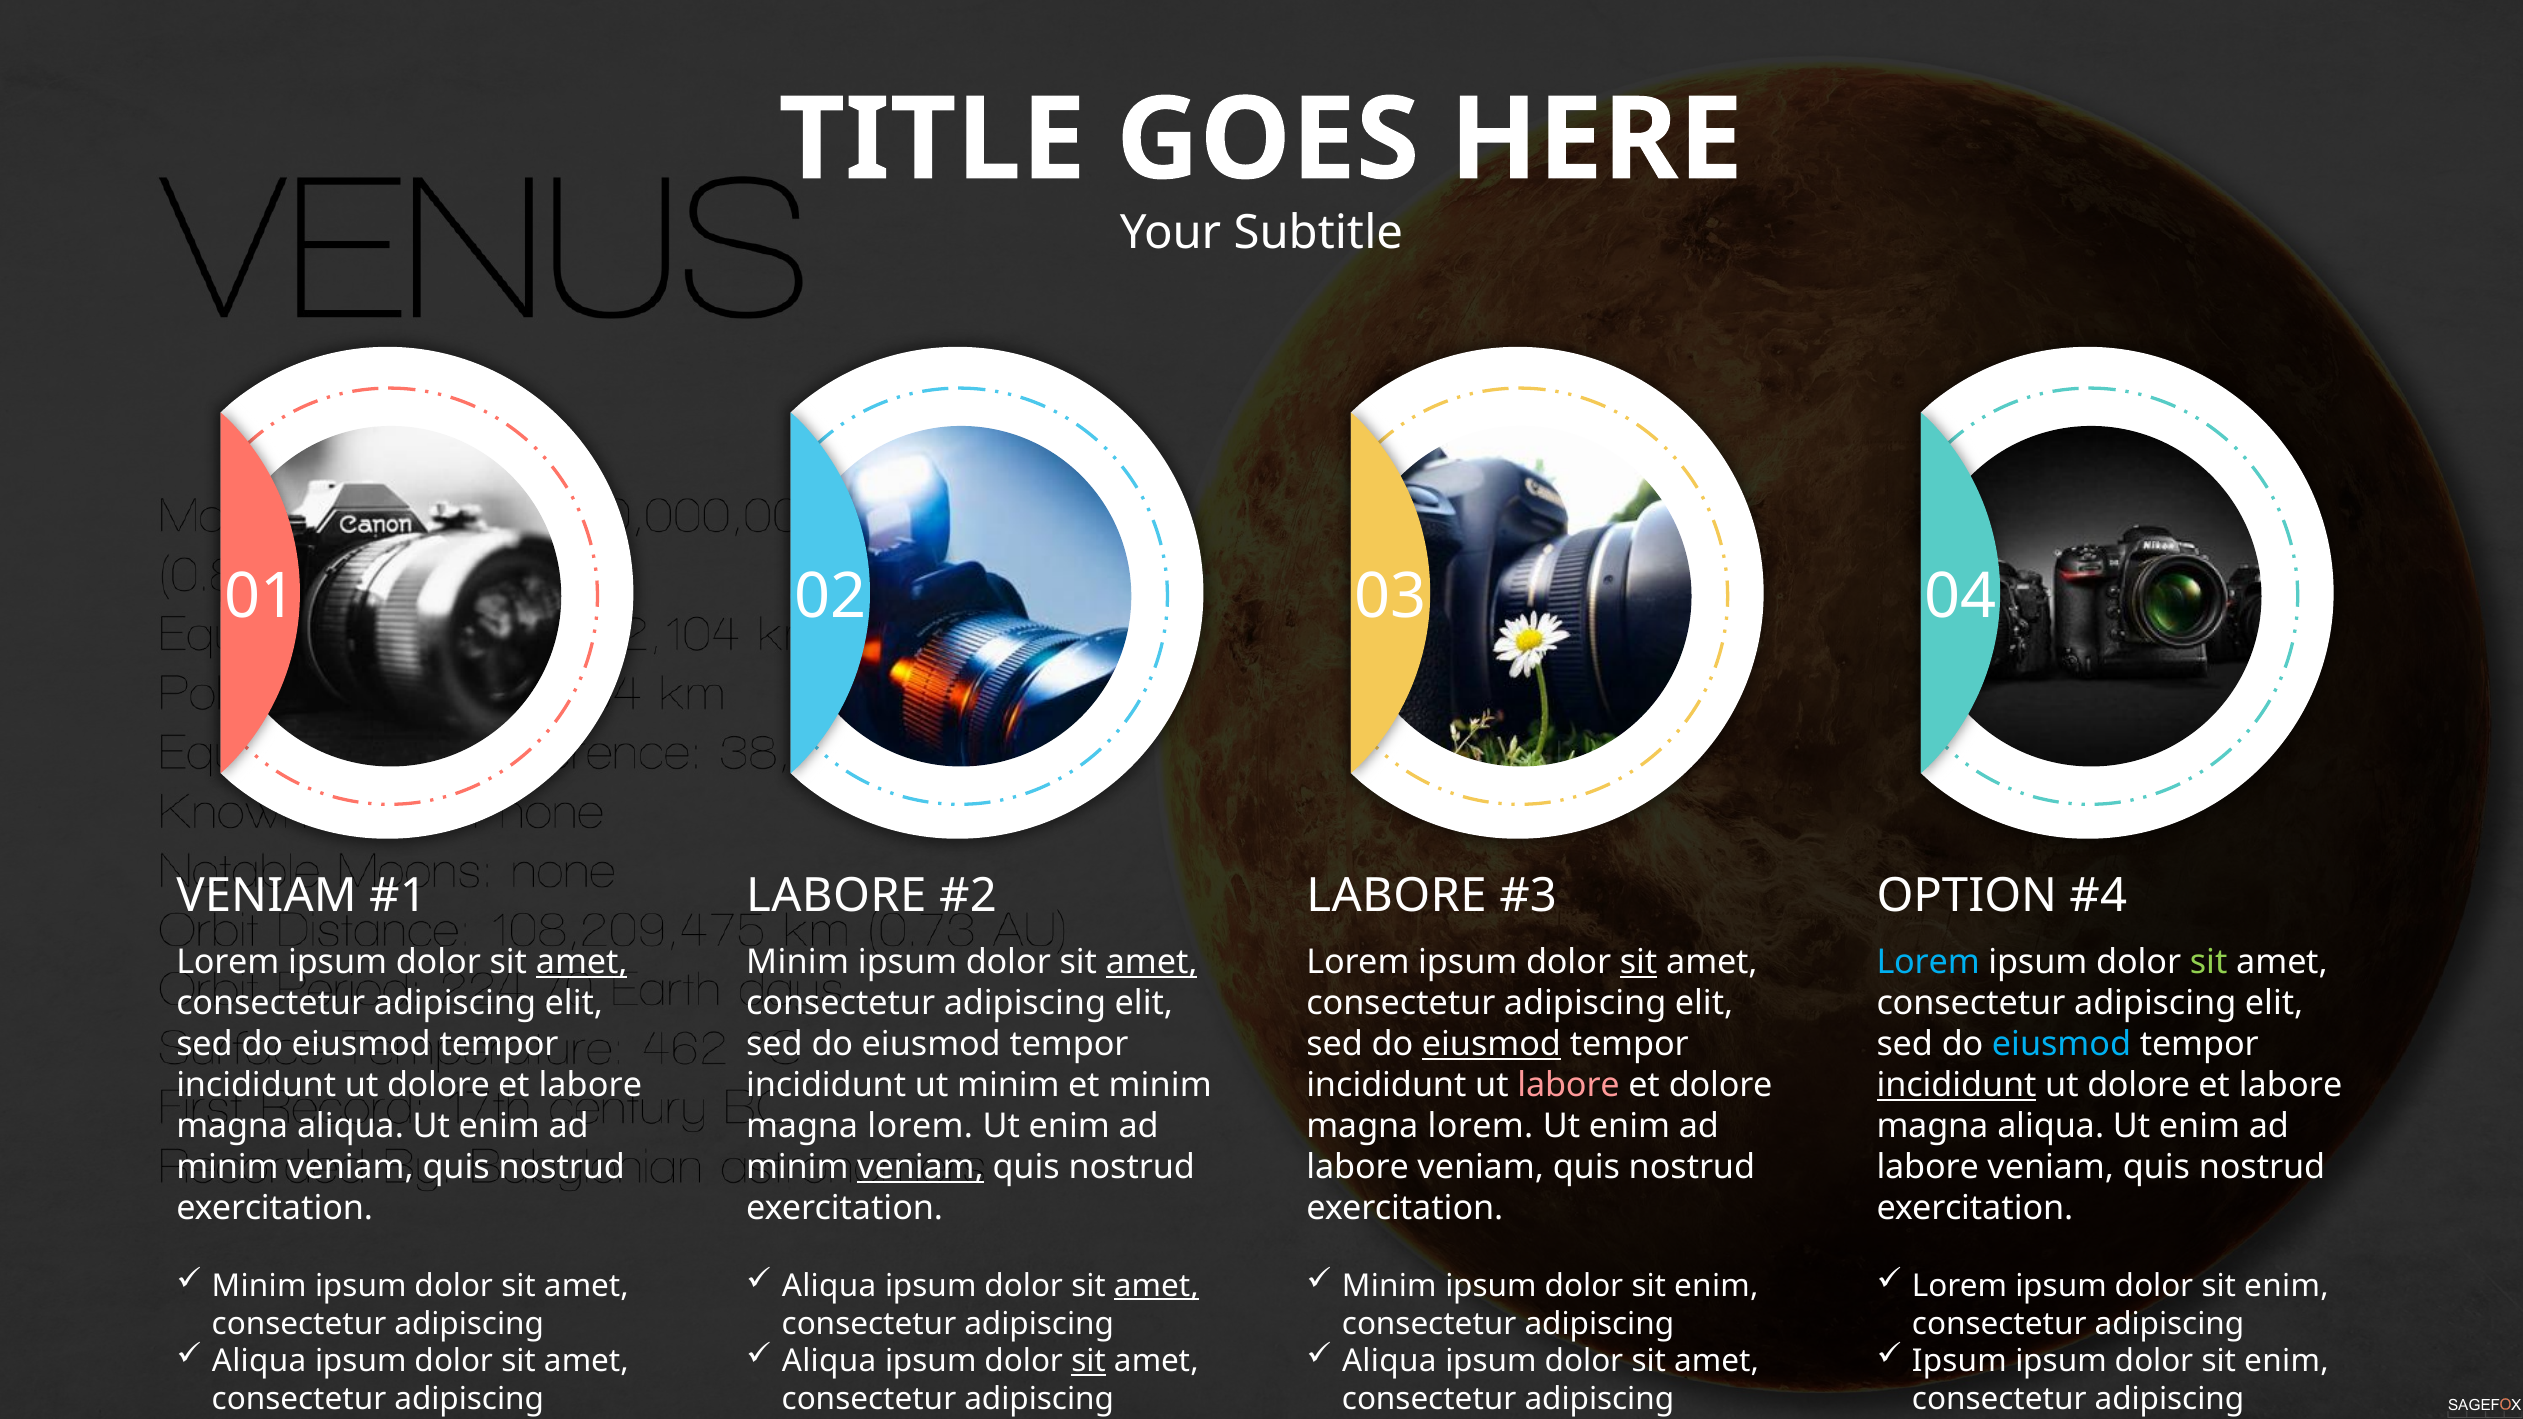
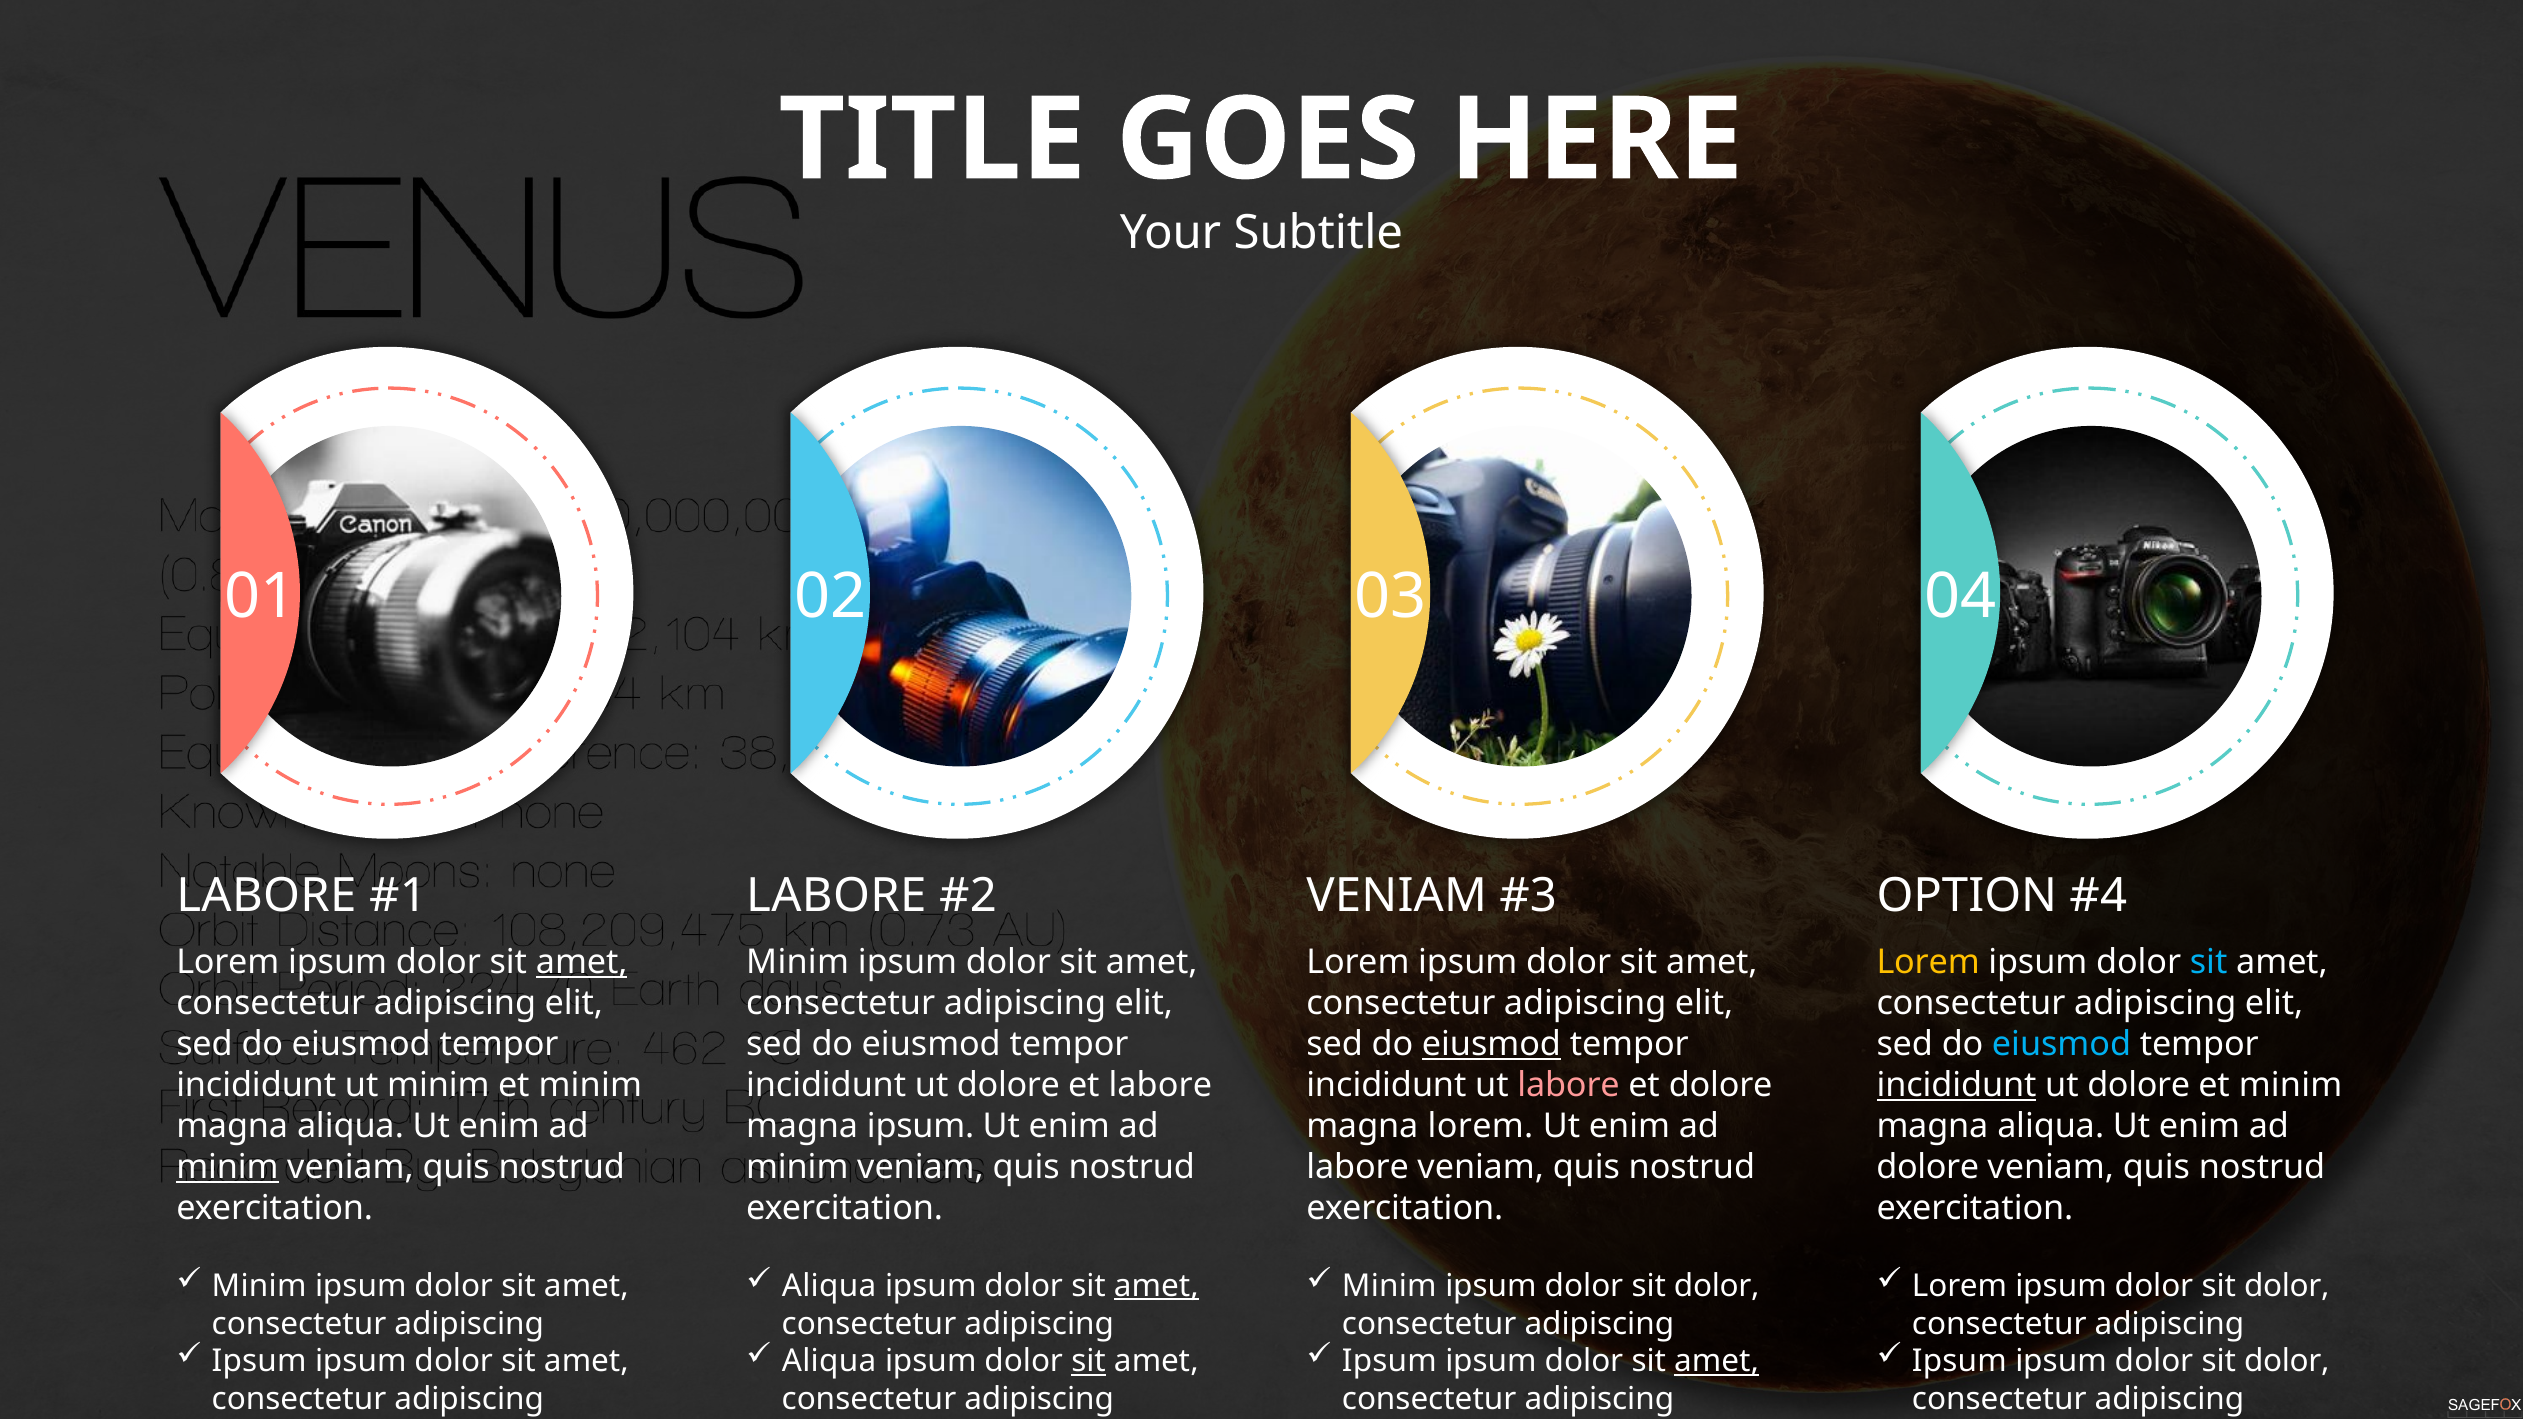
VENIAM at (267, 896): VENIAM -> LABORE
LABORE at (1397, 896): LABORE -> VENIAM
amet at (1152, 963) underline: present -> none
sit at (1639, 963) underline: present -> none
Lorem at (1928, 963) colour: light blue -> yellow
sit at (2209, 963) colour: light green -> light blue
dolore at (438, 1086): dolore -> minim
labore at (590, 1086): labore -> minim
minim at (1008, 1086): minim -> dolore
et minim: minim -> labore
labore at (2291, 1086): labore -> minim
lorem at (920, 1127): lorem -> ipsum
minim at (227, 1168) underline: none -> present
veniam at (921, 1168) underline: present -> none
labore at (1928, 1168): labore -> dolore
enim at (1716, 1286): enim -> dolor
enim at (2286, 1286): enim -> dolor
Aliqua at (259, 1362): Aliqua -> Ipsum
Aliqua at (1389, 1362): Aliqua -> Ipsum
amet at (1717, 1362) underline: none -> present
enim at (2286, 1362): enim -> dolor
